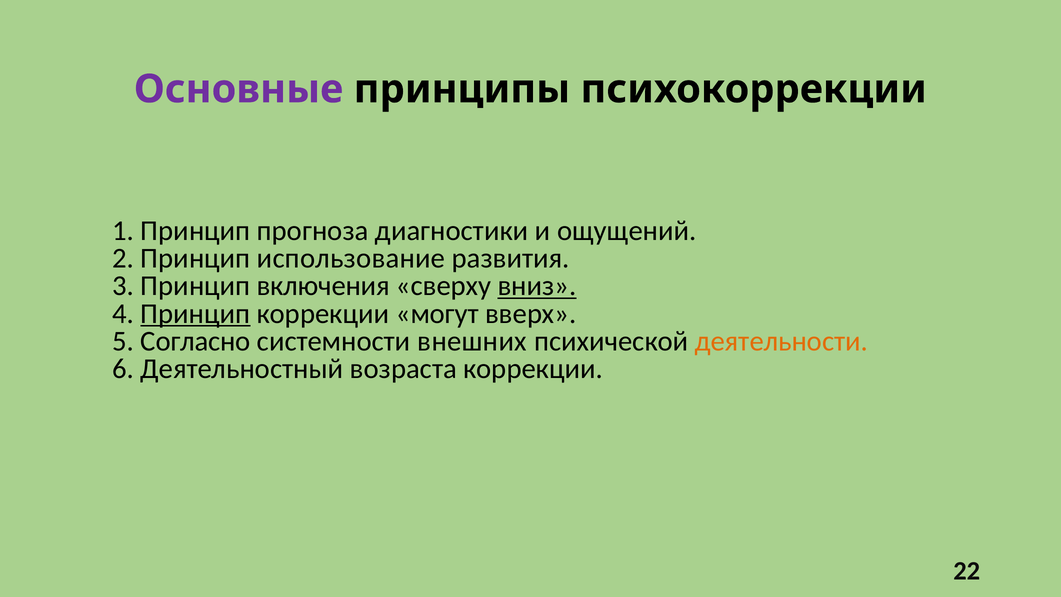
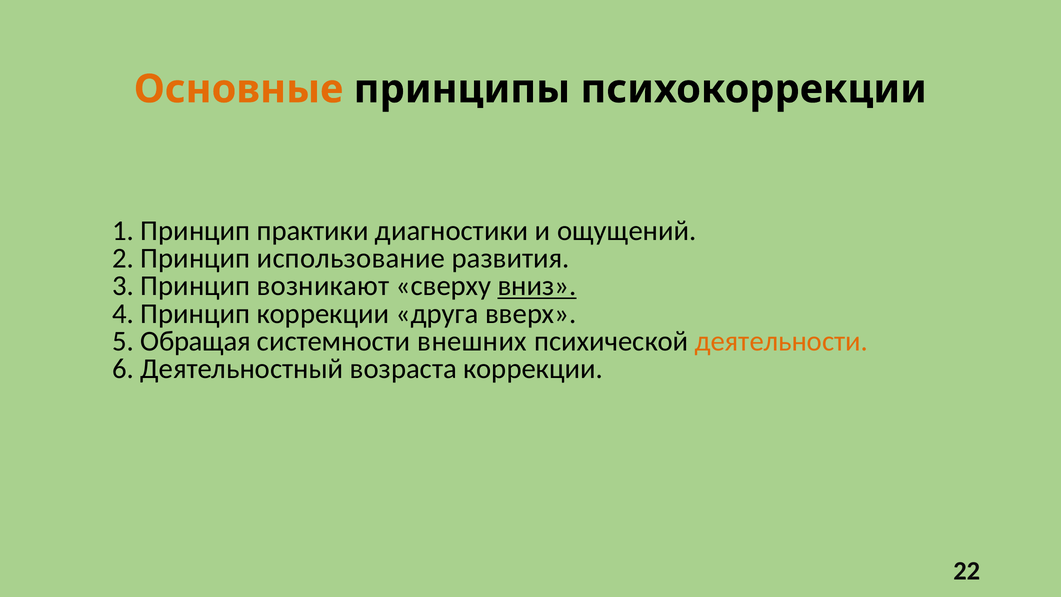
Основные colour: purple -> orange
прогноза: прогноза -> практики
включения: включения -> возникают
Принцип at (195, 313) underline: present -> none
могут: могут -> друга
Согласно: Согласно -> Обращая
